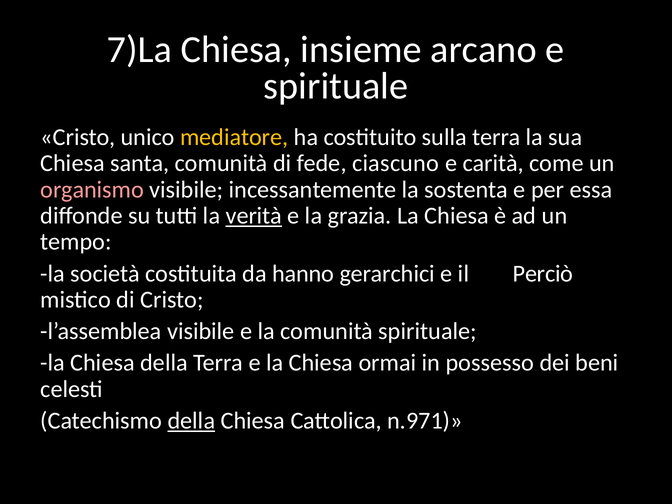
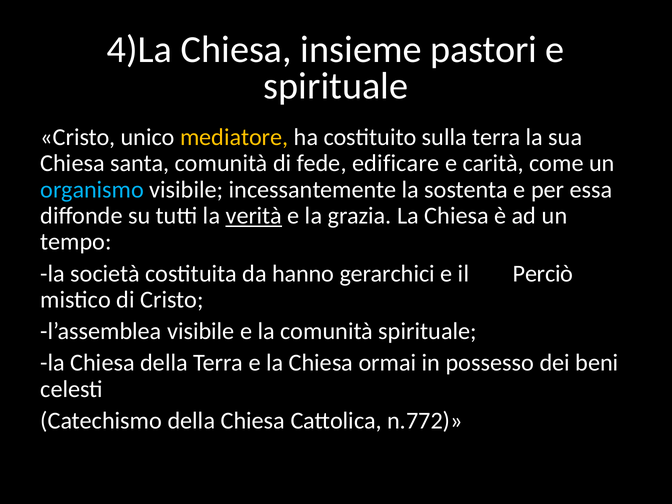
7)La: 7)La -> 4)La
arcano: arcano -> pastori
ciascuno: ciascuno -> edificare
organismo colour: pink -> light blue
della at (191, 421) underline: present -> none
n.971: n.971 -> n.772
